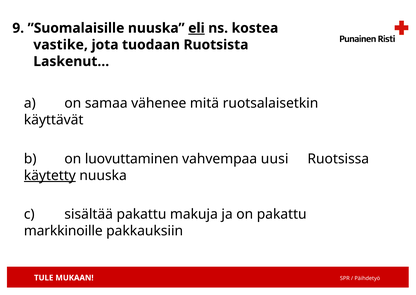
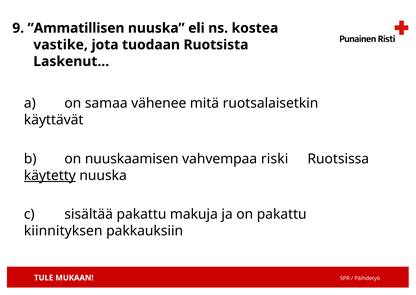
”Suomalaisille: ”Suomalaisille -> ”Ammatillisen
eli underline: present -> none
luovuttaminen: luovuttaminen -> nuuskaamisen
uusi: uusi -> riski
markkinoille: markkinoille -> kiinnityksen
